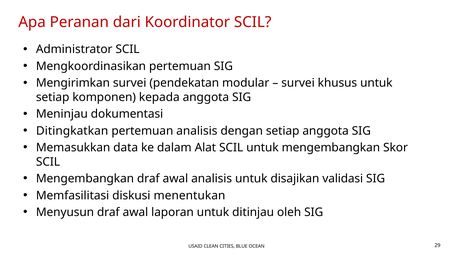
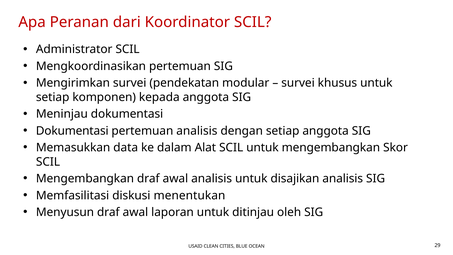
Ditingkatkan at (72, 131): Ditingkatkan -> Dokumentasi
disajikan validasi: validasi -> analisis
